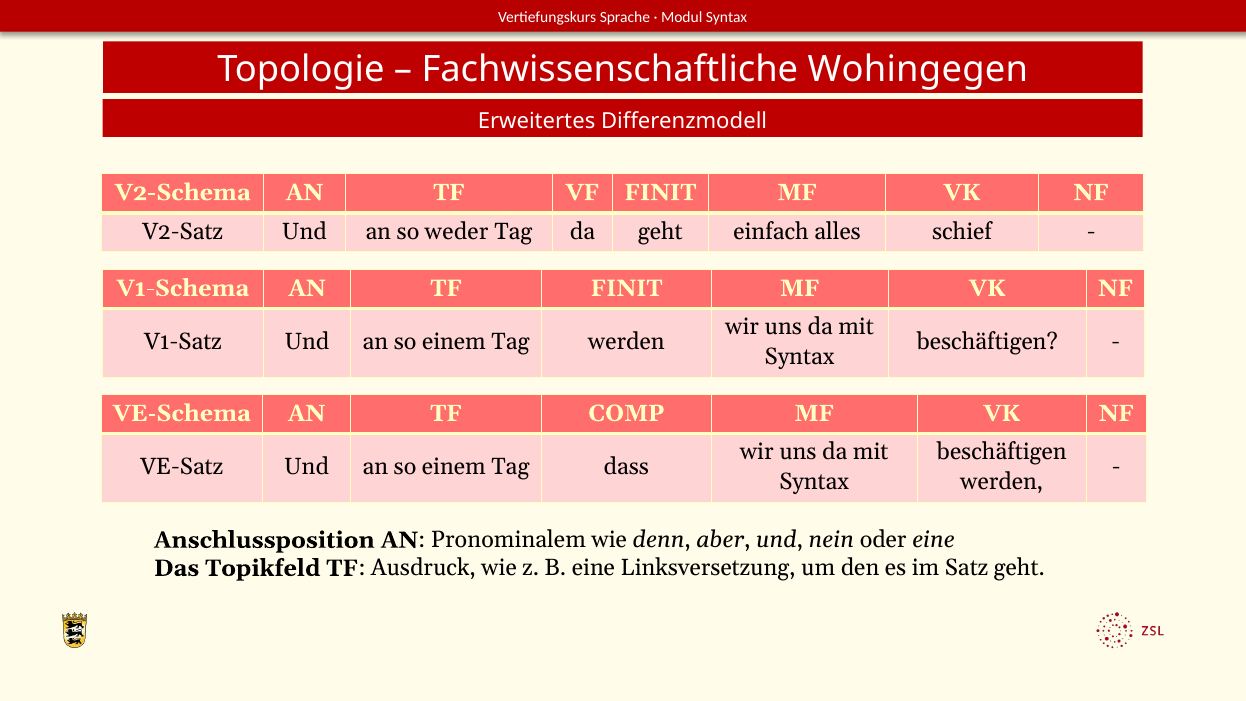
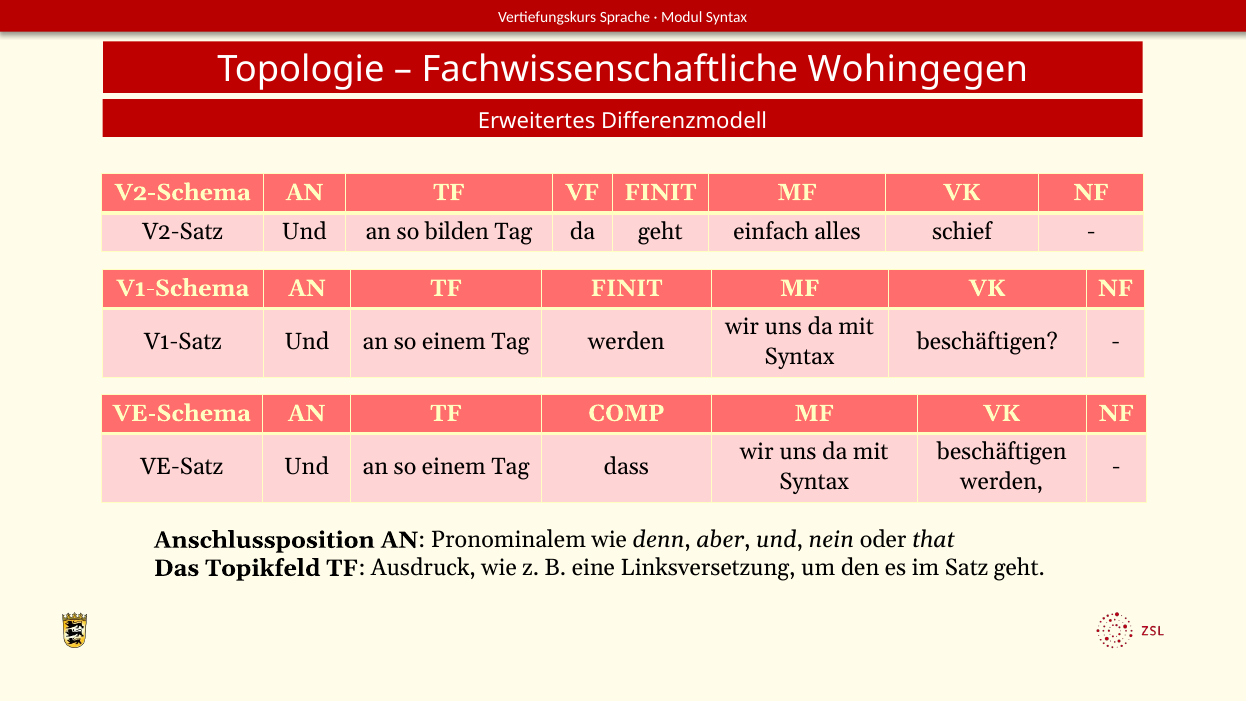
weder: weder -> bilden
oder eine: eine -> that
